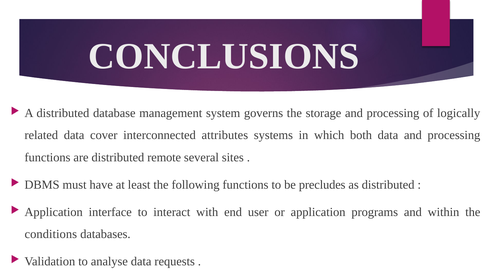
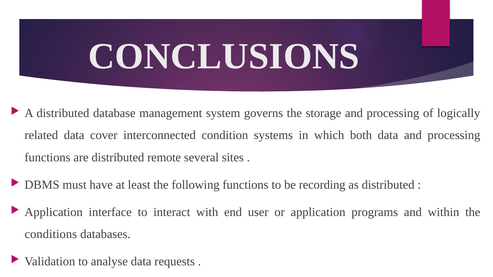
attributes: attributes -> condition
precludes: precludes -> recording
